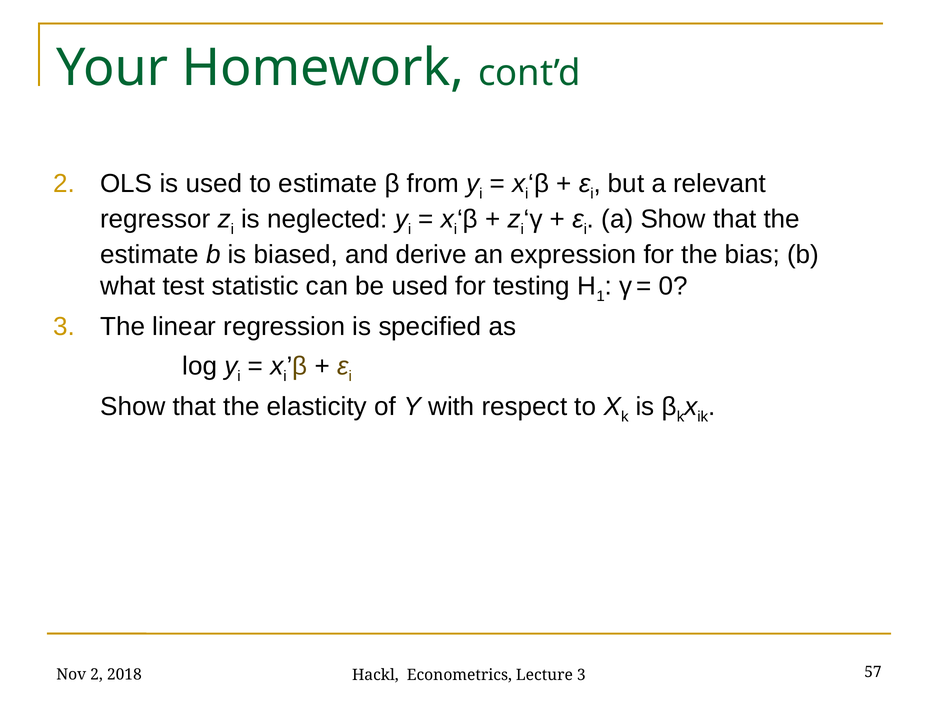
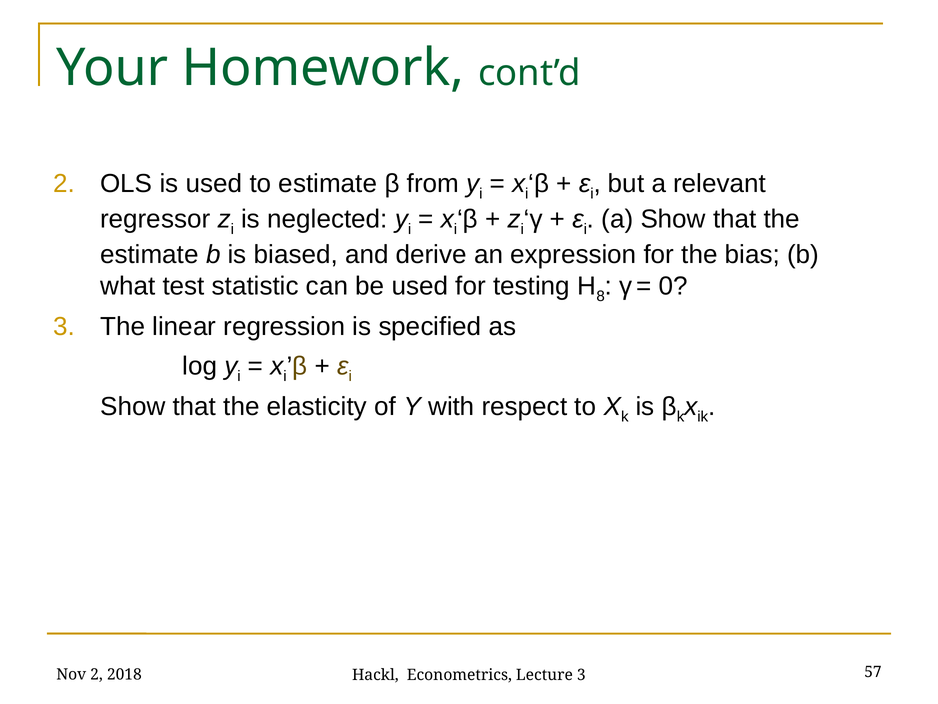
1: 1 -> 8
